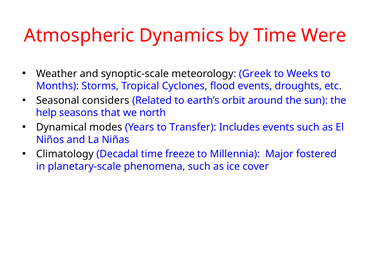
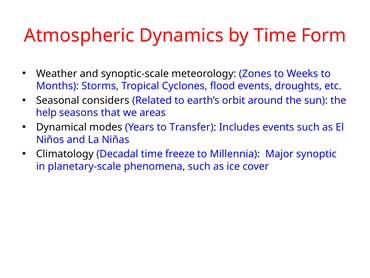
Were: Were -> Form
Greek: Greek -> Zones
north: north -> areas
fostered: fostered -> synoptic
